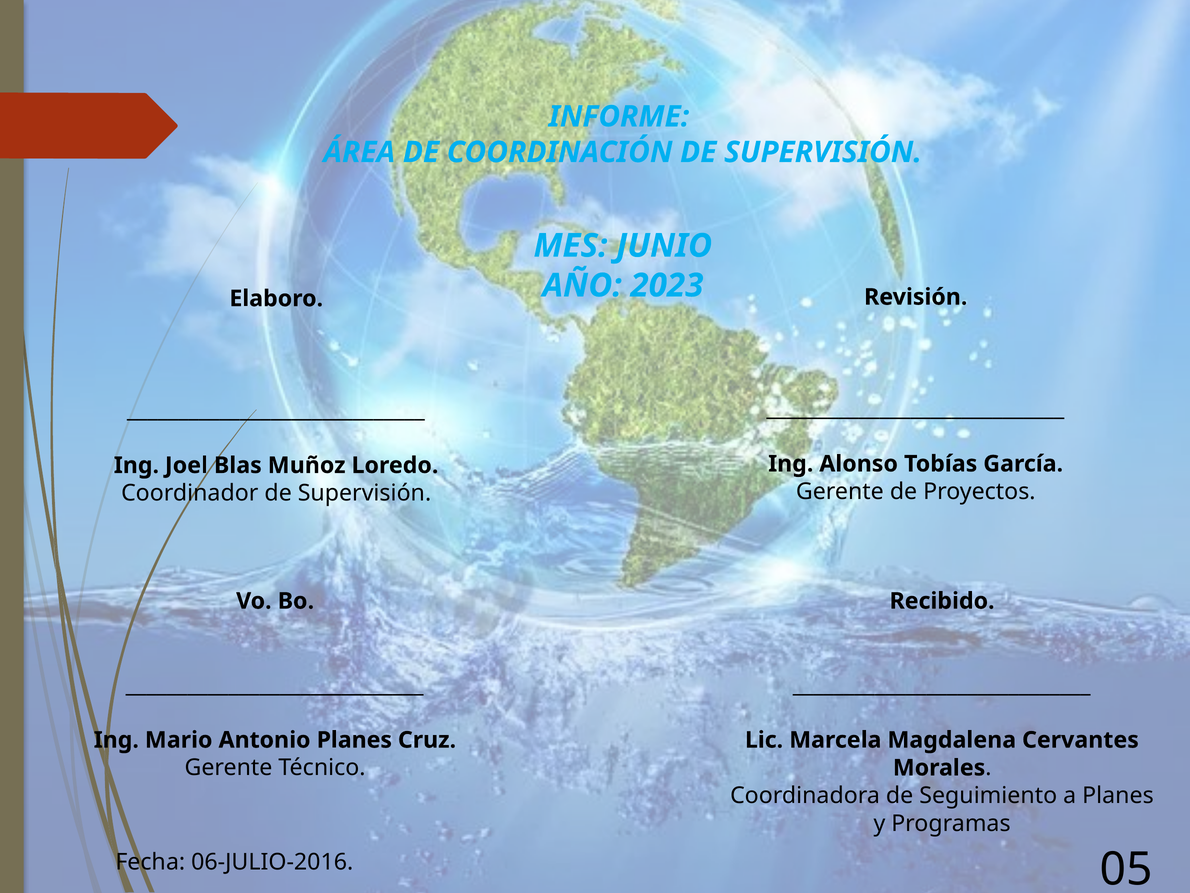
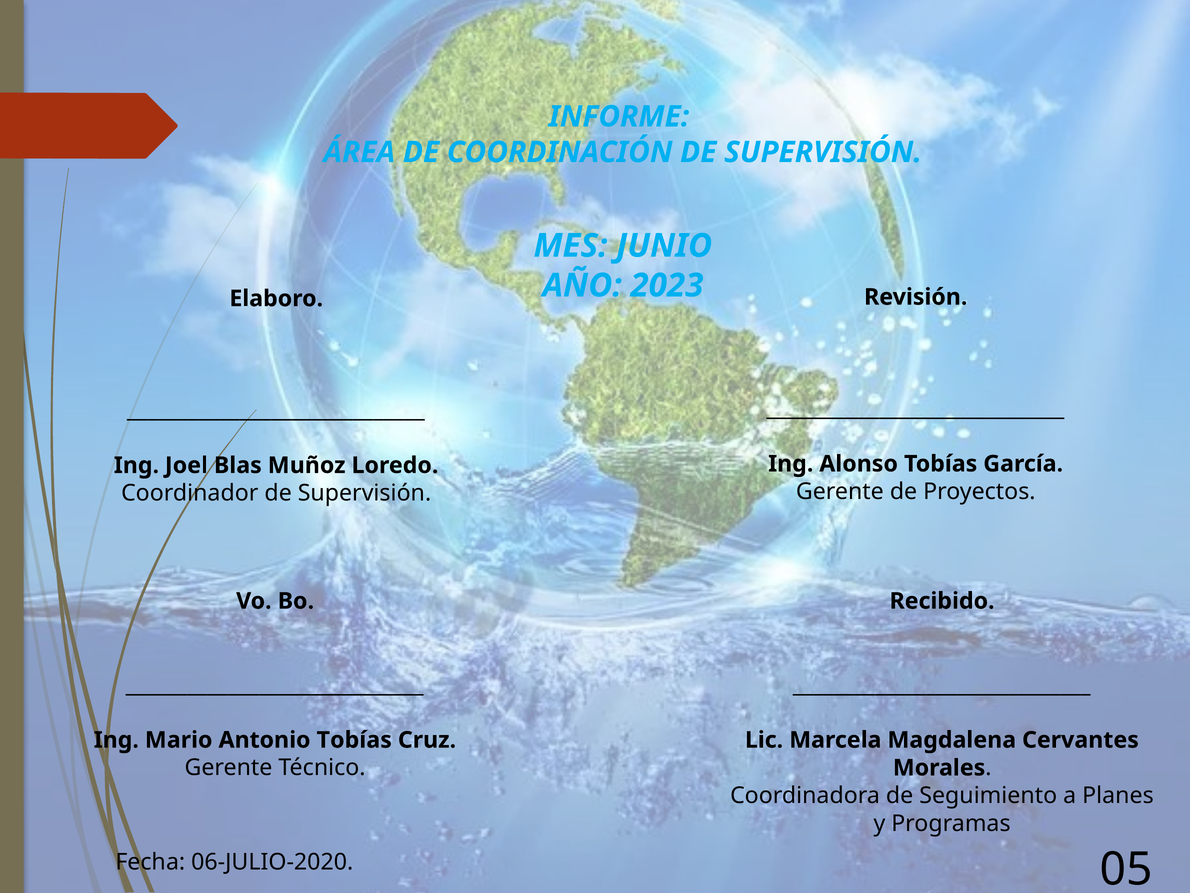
Antonio Planes: Planes -> Tobías
06-JULIO-2016: 06-JULIO-2016 -> 06-JULIO-2020
